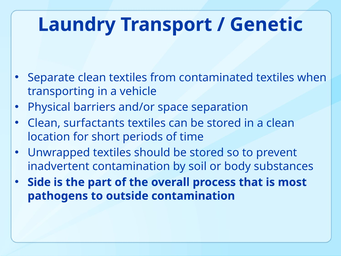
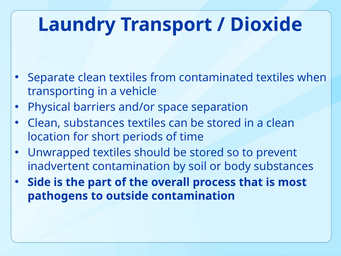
Genetic: Genetic -> Dioxide
Clean surfactants: surfactants -> substances
